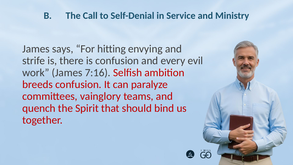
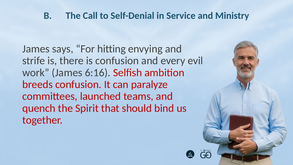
7:16: 7:16 -> 6:16
vainglory: vainglory -> launched
